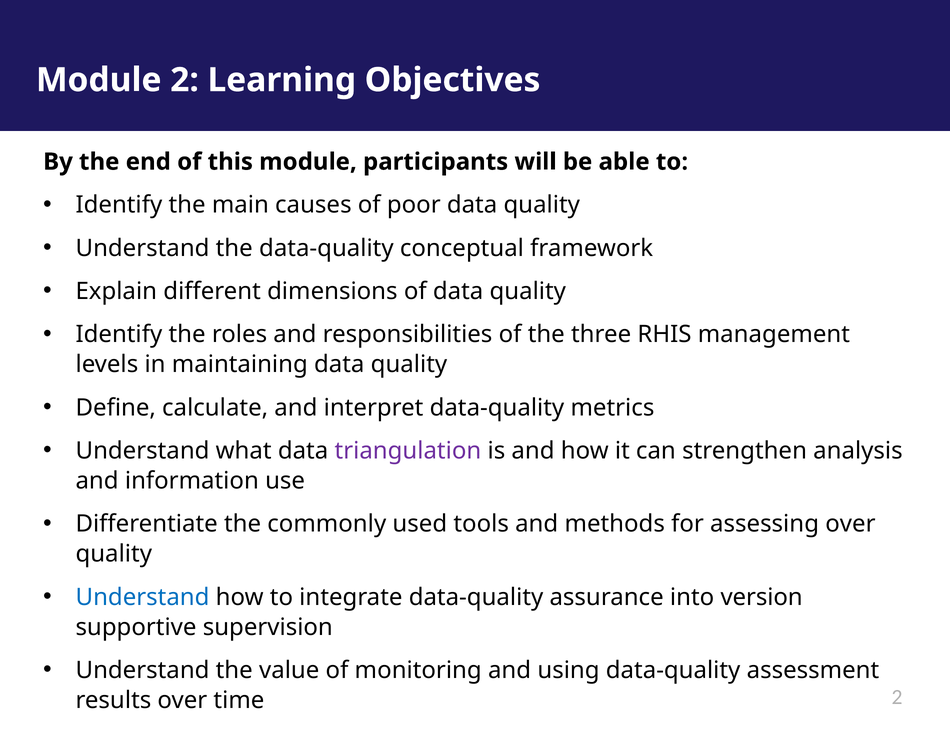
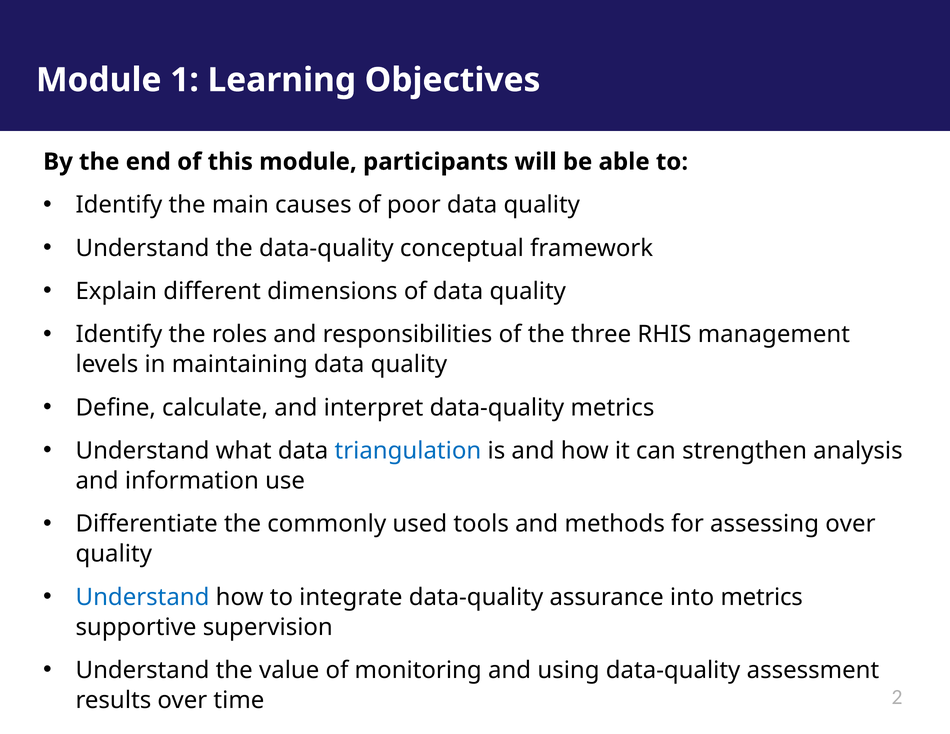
Module 2: 2 -> 1
triangulation colour: purple -> blue
into version: version -> metrics
